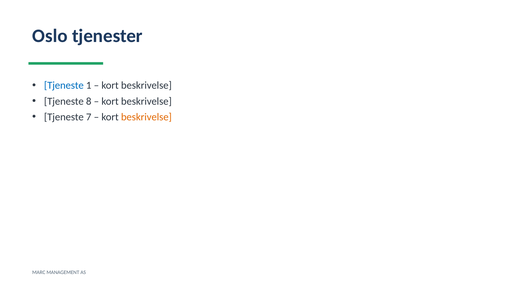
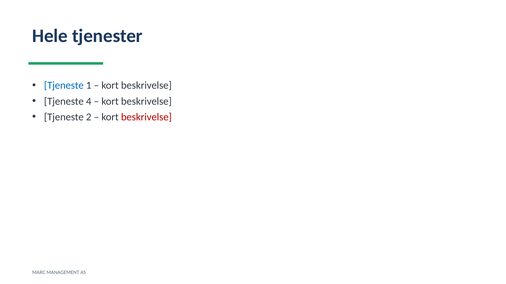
Oslo: Oslo -> Hele
8: 8 -> 4
7: 7 -> 2
beskrivelse at (146, 117) colour: orange -> red
